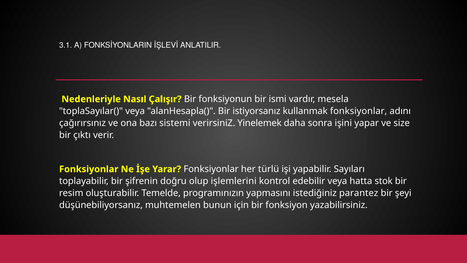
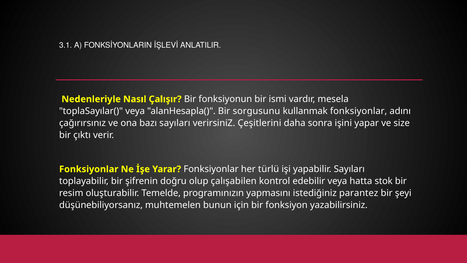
istiyorsanız: istiyorsanız -> sorgusunu
bazı sistemi: sistemi -> sayıları
Yinelemek: Yinelemek -> Çeşitlerini
işlemlerini: işlemlerini -> çalışabilen
